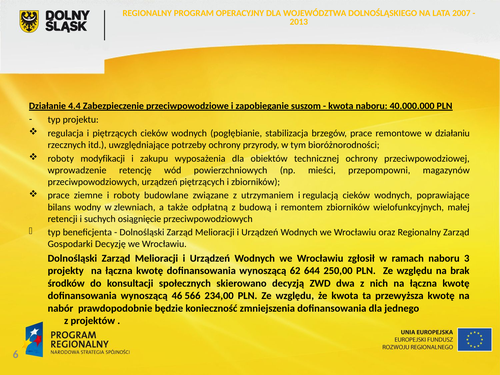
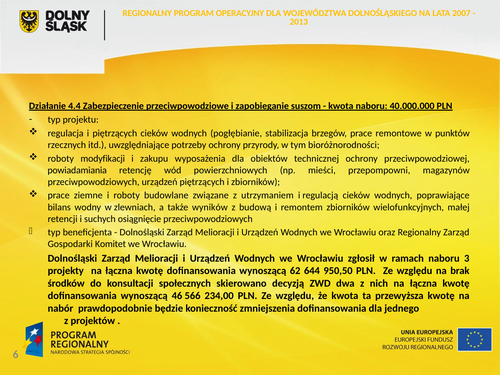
działaniu: działaniu -> punktów
wprowadzenie: wprowadzenie -> powiadamiania
odpłatną: odpłatną -> wyników
Decyzję: Decyzję -> Komitet
250,00: 250,00 -> 950,50
